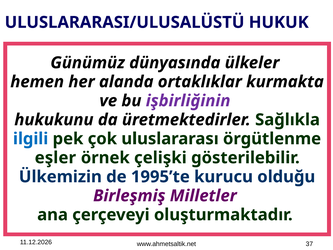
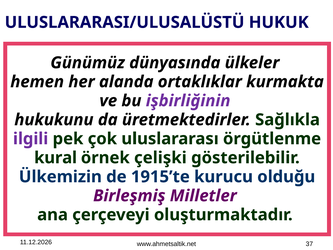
ilgili colour: blue -> purple
eşler: eşler -> kural
1995’te: 1995’te -> 1915’te
